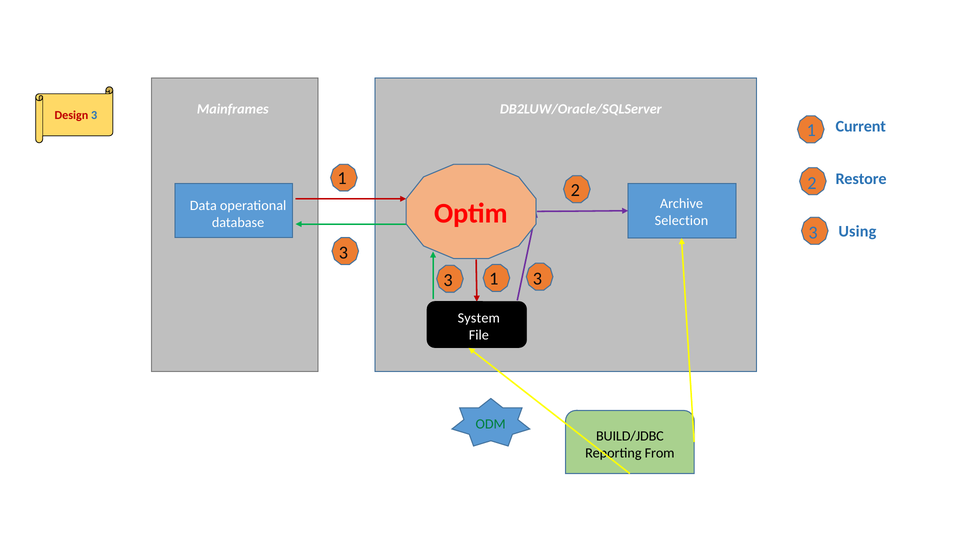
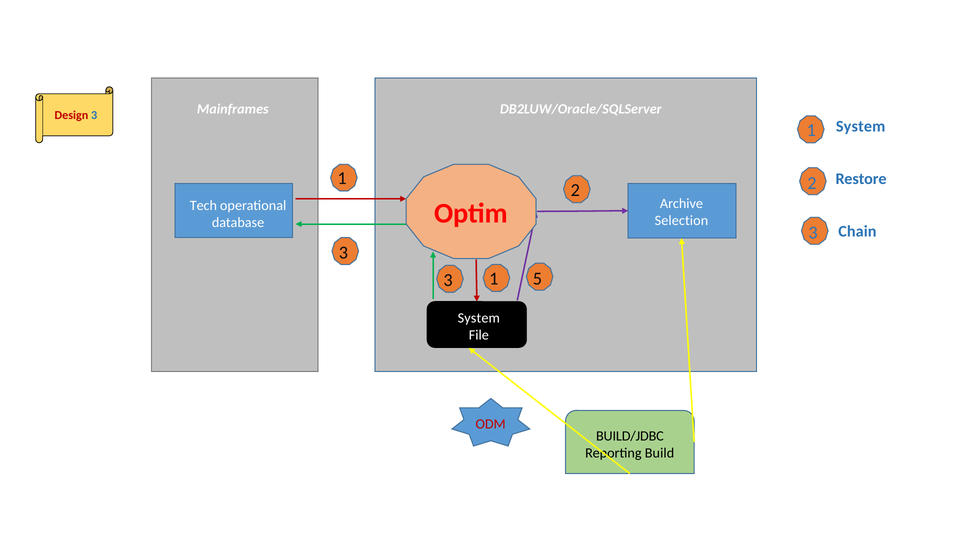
Current at (861, 126): Current -> System
Data: Data -> Tech
Using: Using -> Chain
1 3: 3 -> 5
ODM colour: green -> red
From: From -> Build
